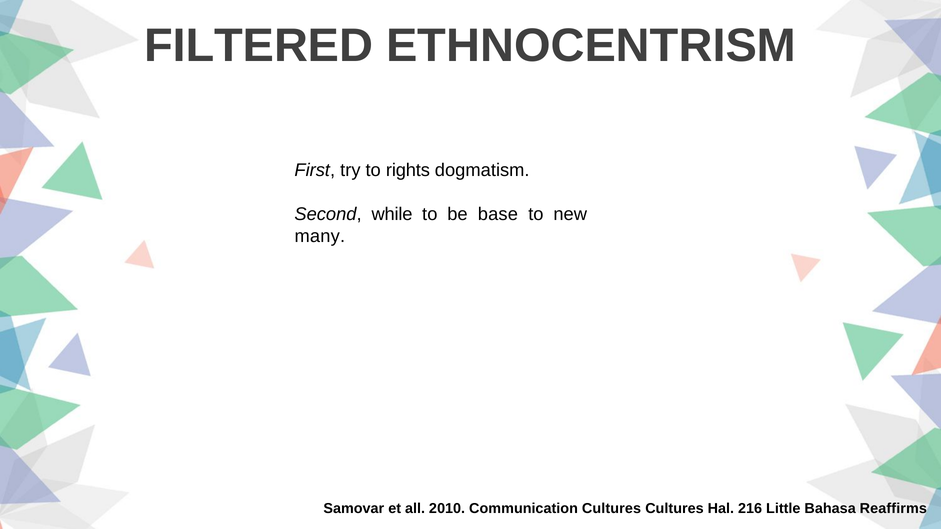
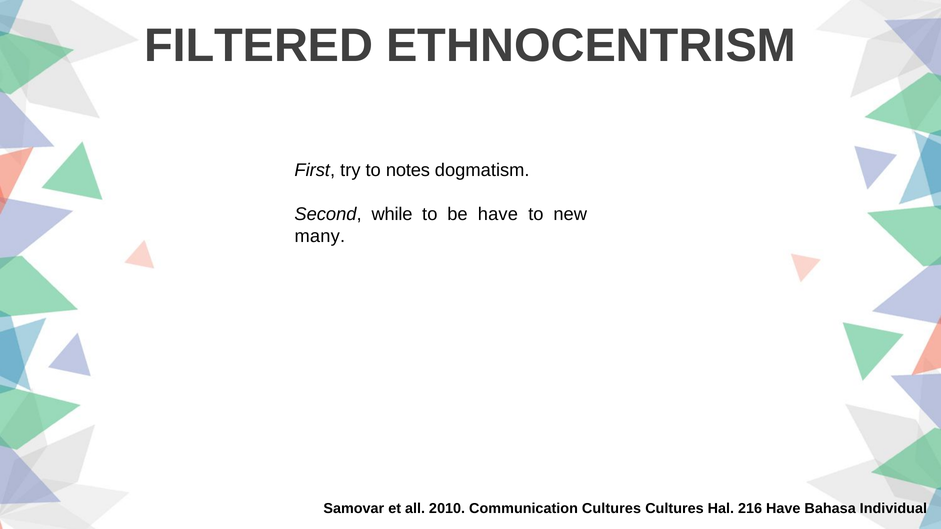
rights: rights -> notes
be base: base -> have
216 Little: Little -> Have
Reaffirms: Reaffirms -> Individual
